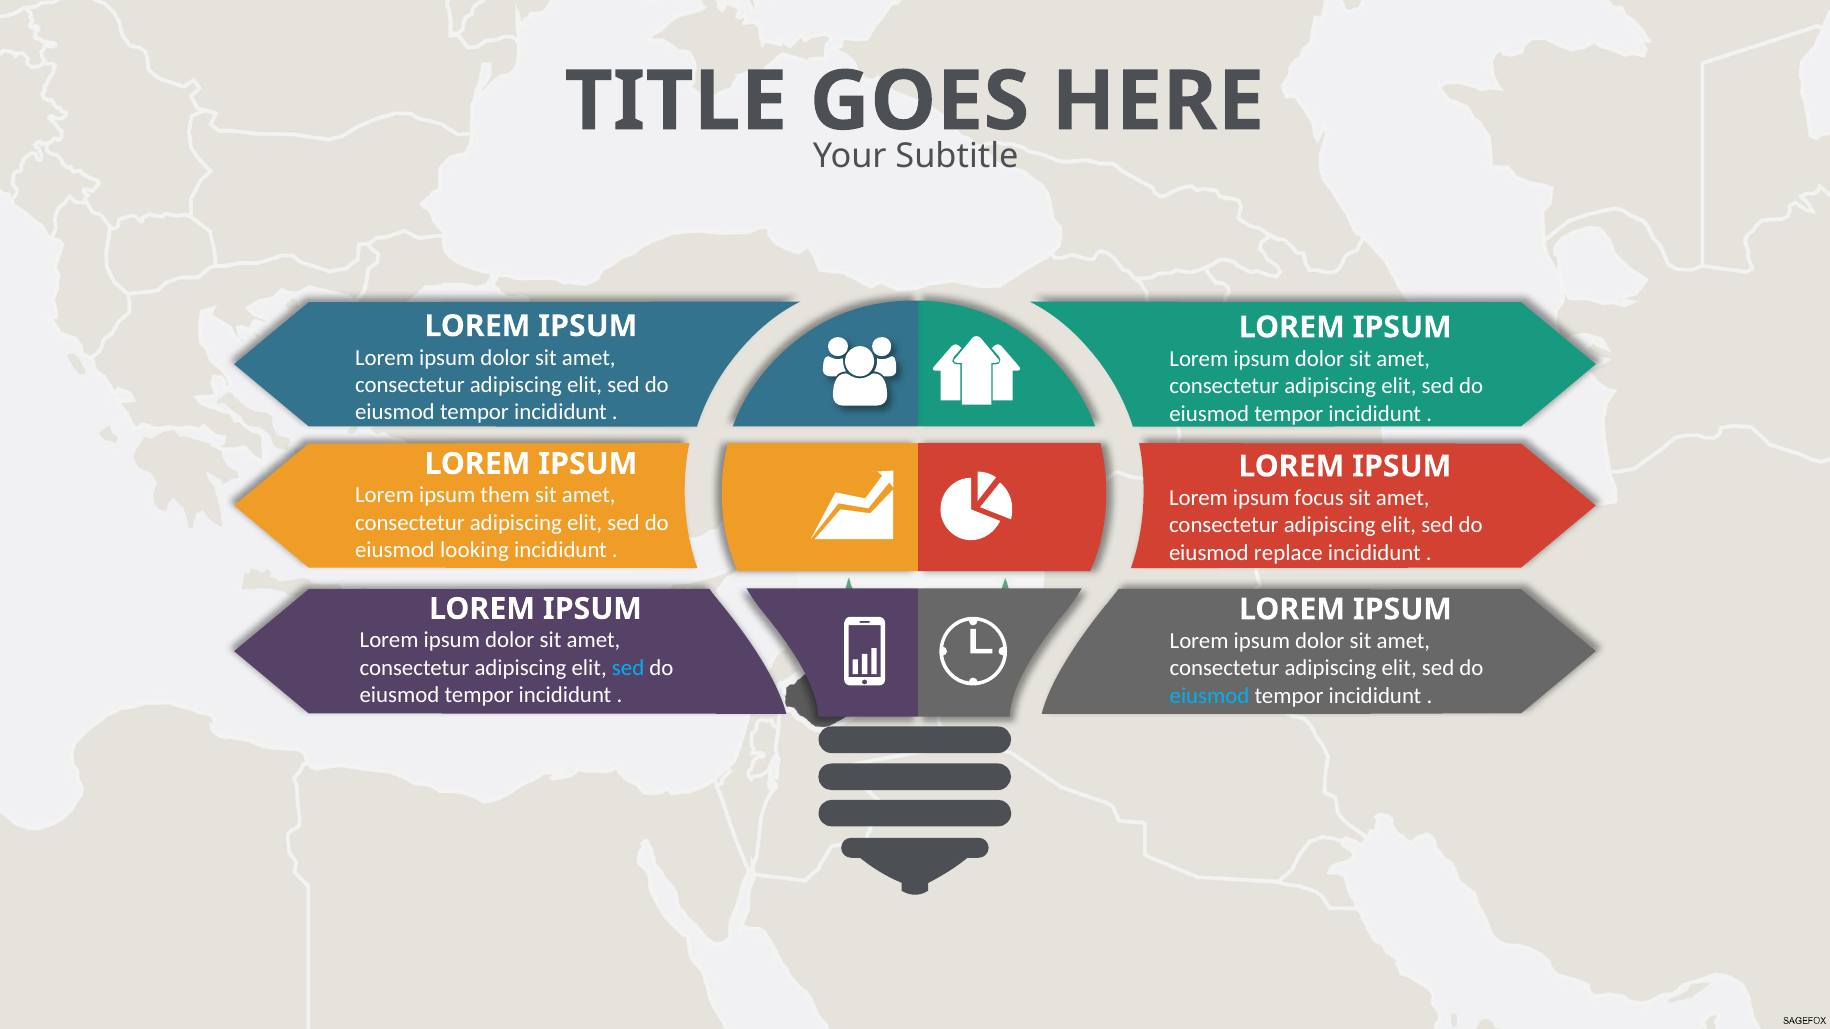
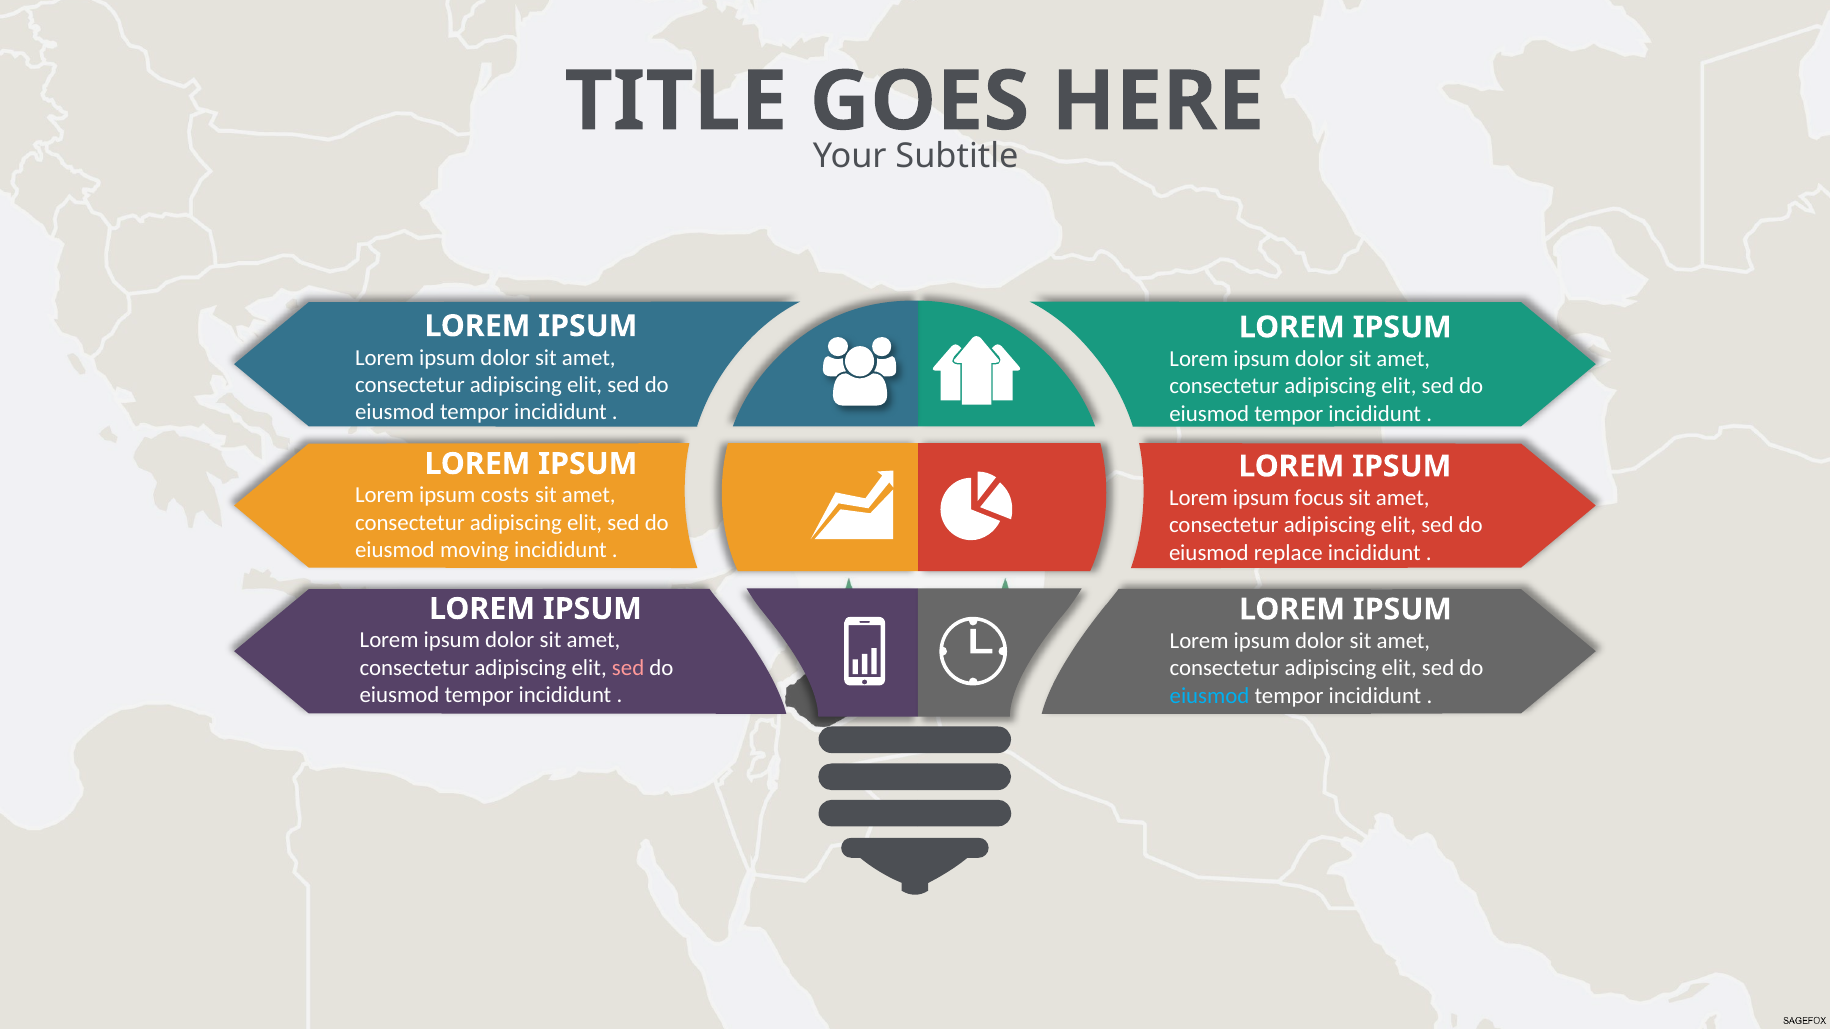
them: them -> costs
looking: looking -> moving
sed at (628, 668) colour: light blue -> pink
